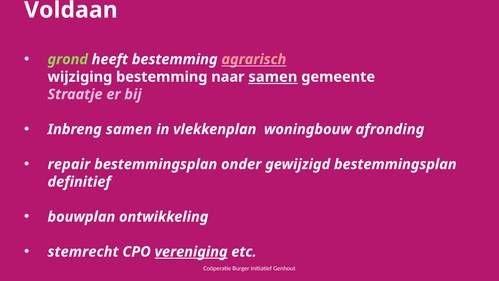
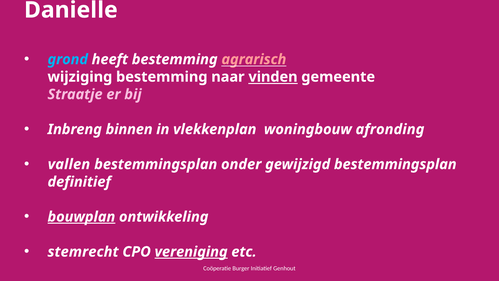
Voldaan: Voldaan -> Danielle
grond colour: light green -> light blue
naar samen: samen -> vinden
Inbreng samen: samen -> binnen
repair: repair -> vallen
bouwplan underline: none -> present
